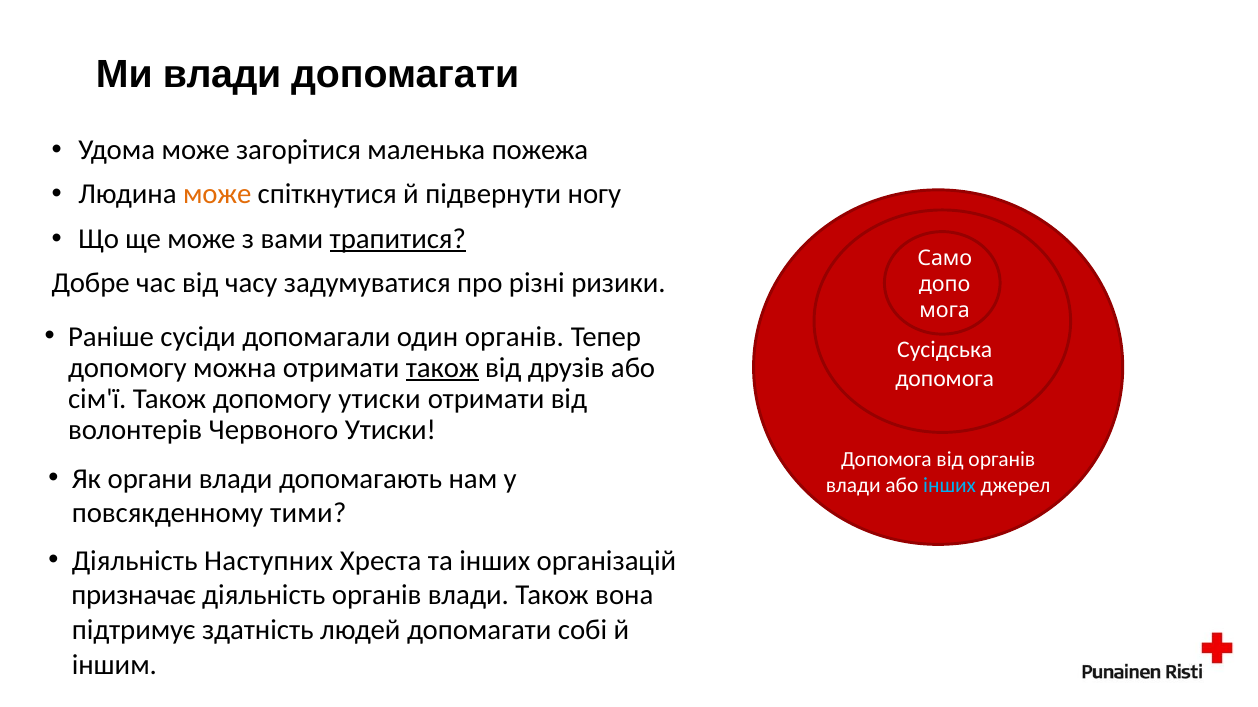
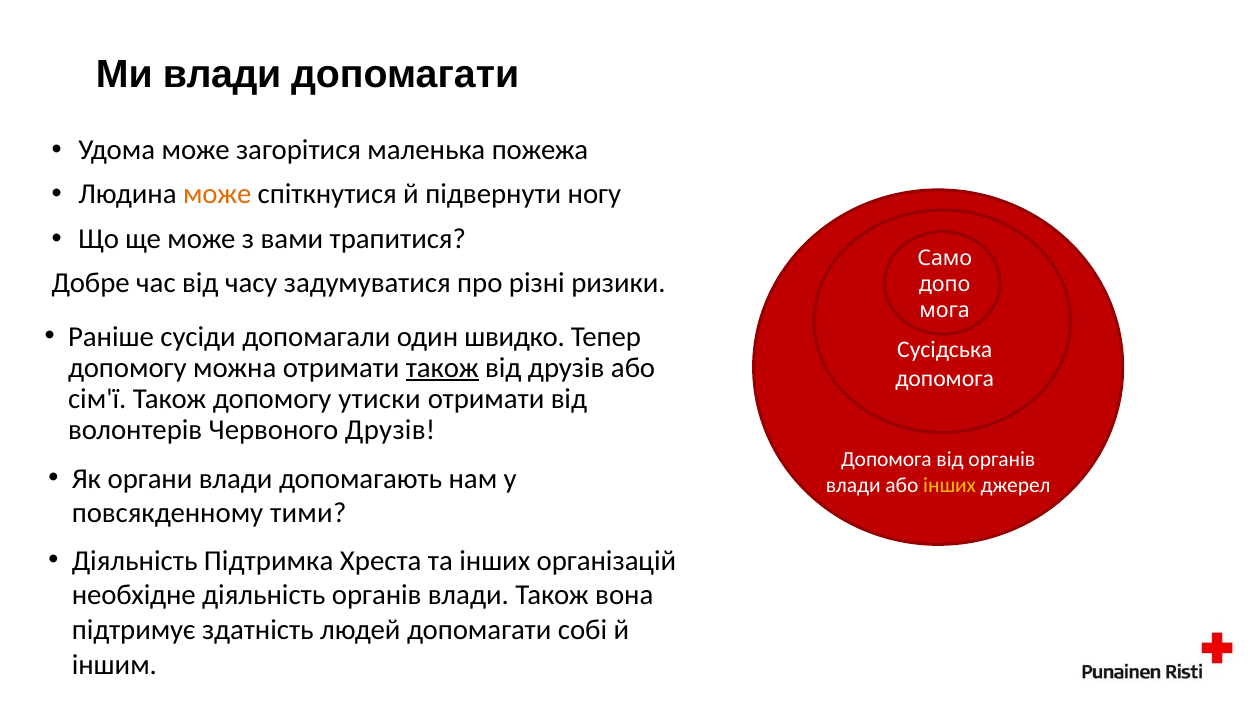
трапитися underline: present -> none
один органів: органів -> швидко
Червоного Утиски: Утиски -> Друзів
інших at (950, 485) colour: light blue -> yellow
Наступних: Наступних -> Підтримка
призначає: призначає -> необхідне
